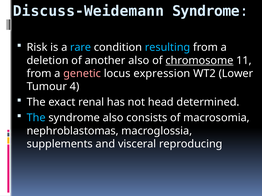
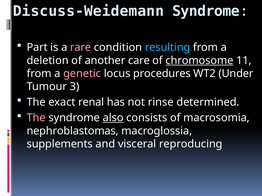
Risk: Risk -> Part
rare colour: light blue -> pink
another also: also -> care
expression: expression -> procedures
Lower: Lower -> Under
4: 4 -> 3
head: head -> rinse
The at (36, 118) colour: light blue -> pink
also at (113, 118) underline: none -> present
